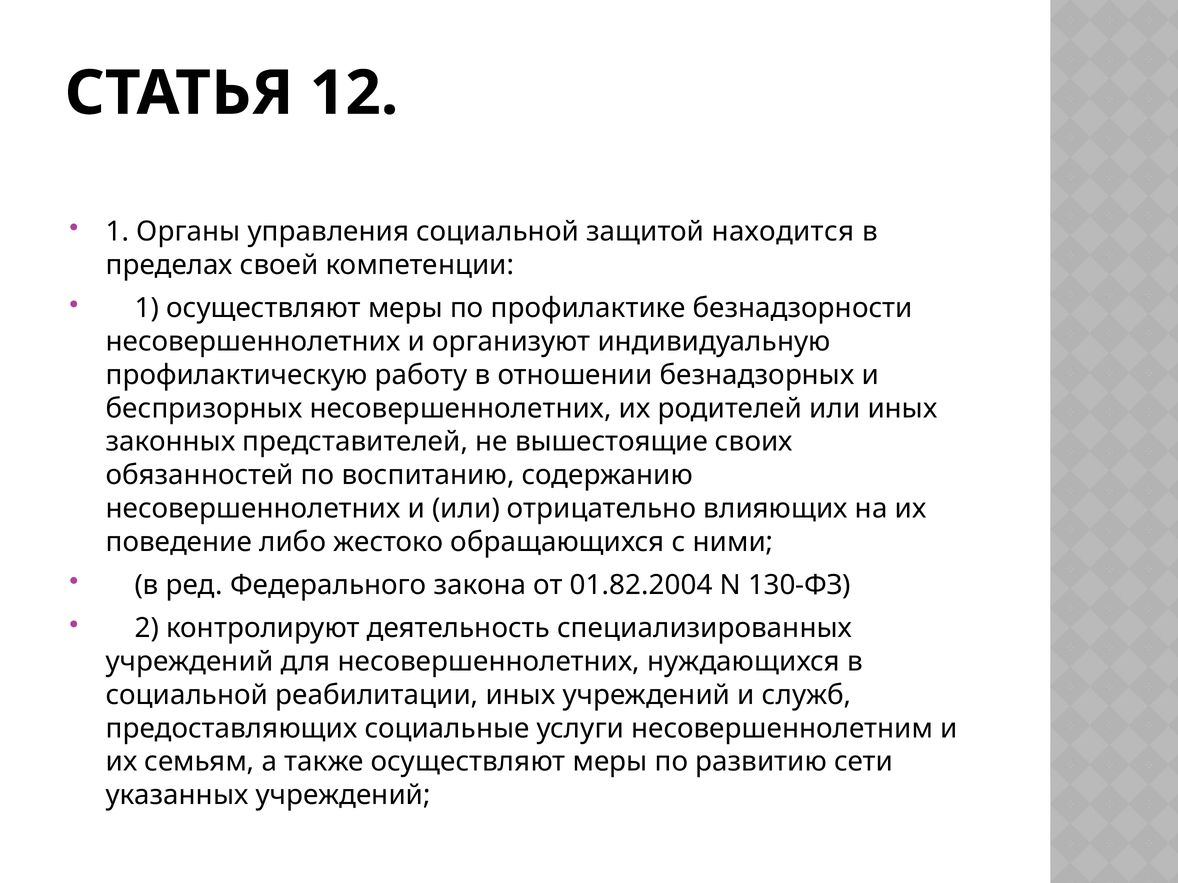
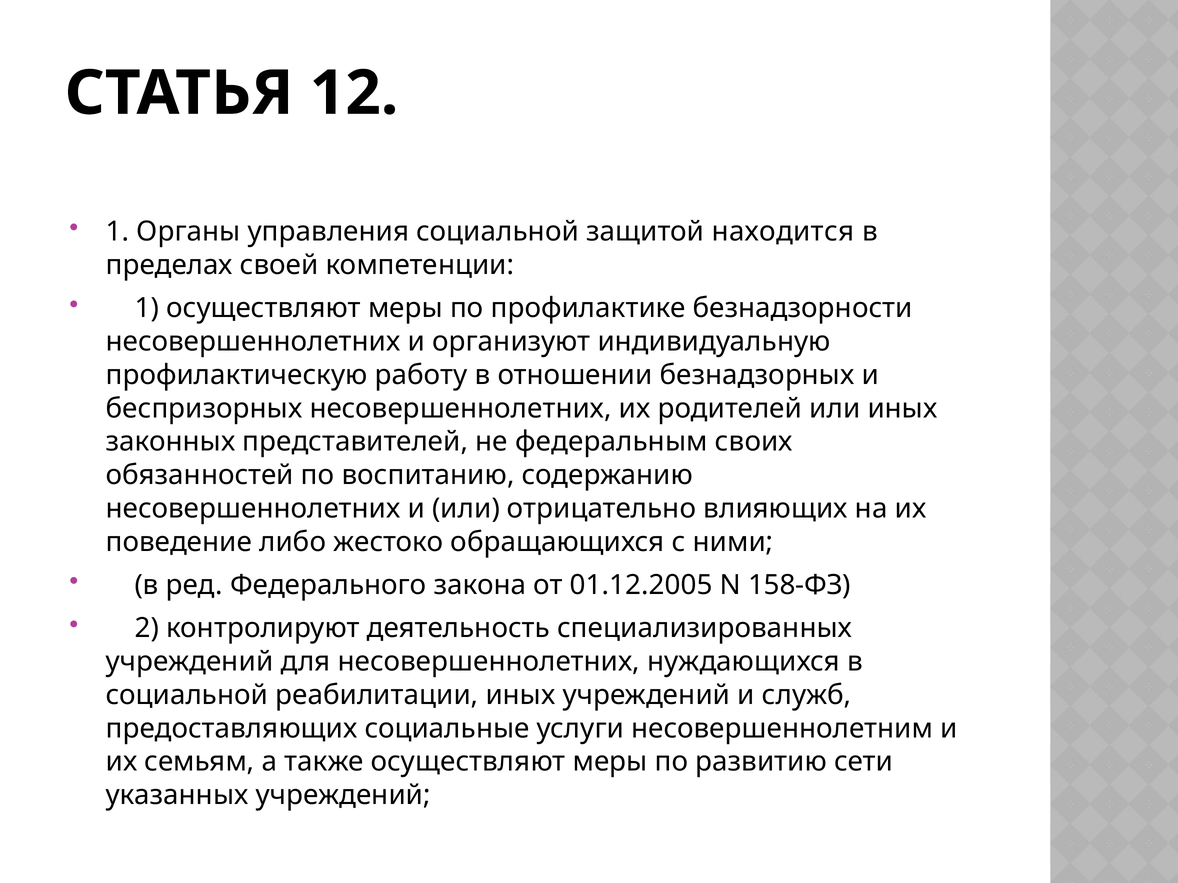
вышестоящие: вышестоящие -> федеральным
01.82.2004: 01.82.2004 -> 01.12.2005
130-ФЗ: 130-ФЗ -> 158-ФЗ
